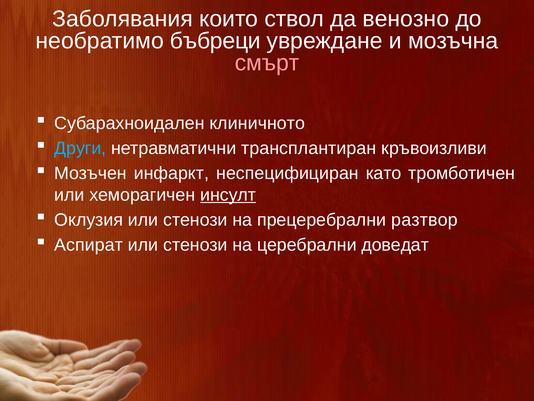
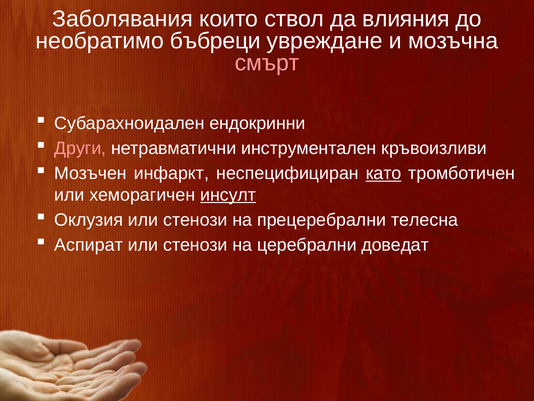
венозно: венозно -> влияния
клиничното: клиничното -> ендокринни
Други colour: light blue -> pink
трансплантиран: трансплантиран -> инструментален
като underline: none -> present
разтвор: разтвор -> телесна
